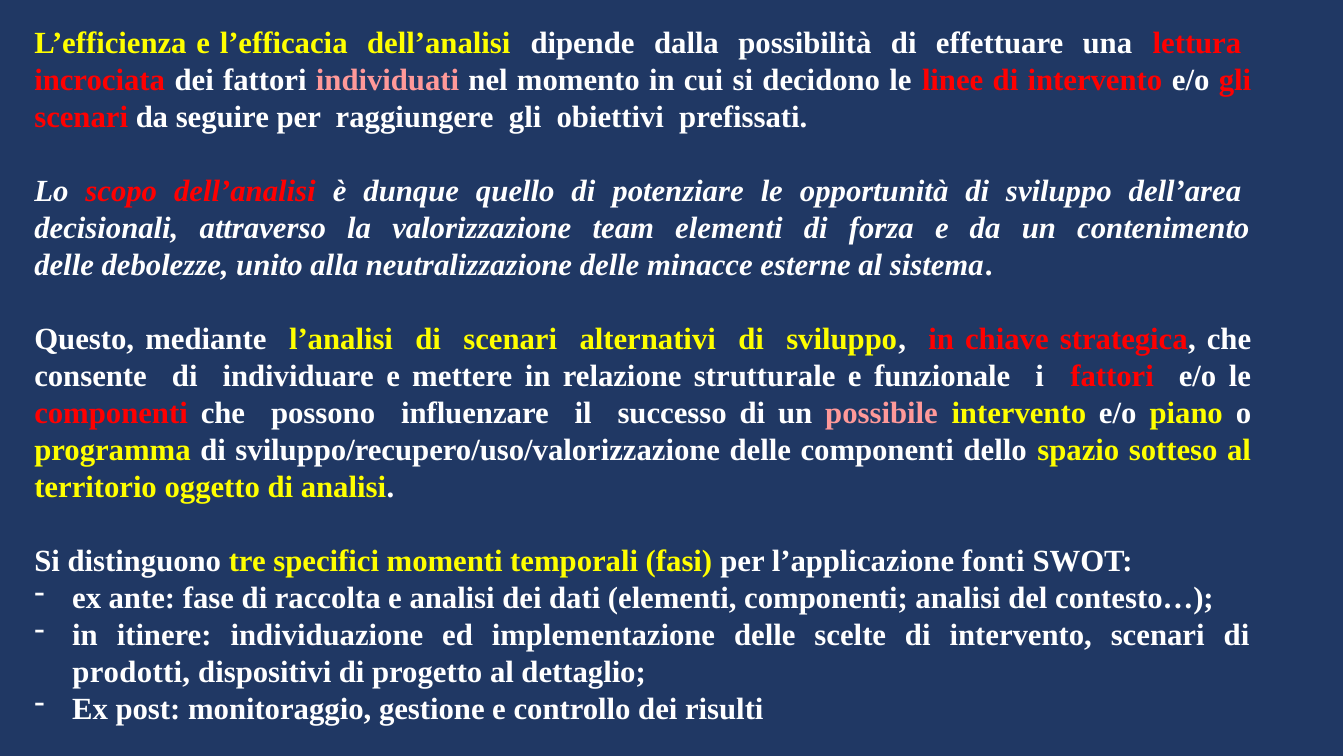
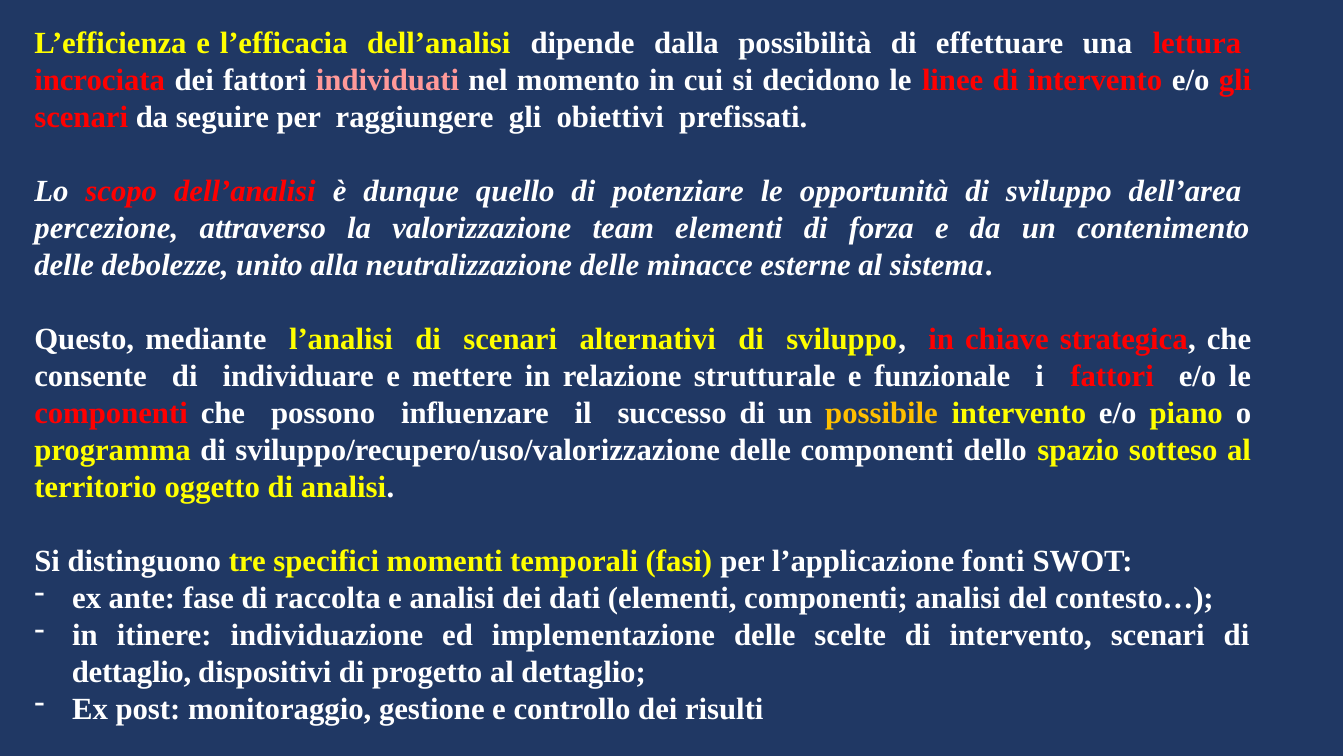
decisionali: decisionali -> percezione
possibile colour: pink -> yellow
prodotti at (131, 671): prodotti -> dettaglio
